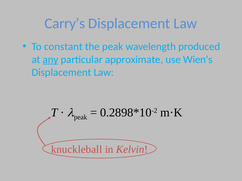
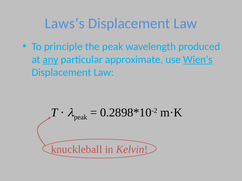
Carry’s: Carry’s -> Laws’s
constant: constant -> principle
Wien’s underline: none -> present
